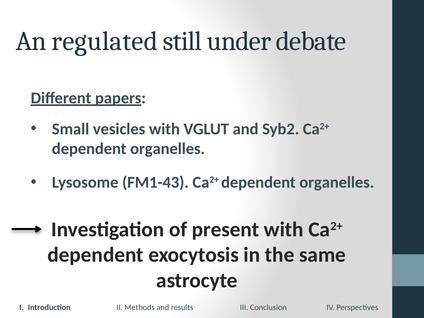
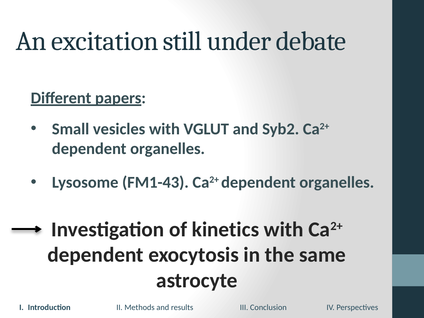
regulated: regulated -> excitation
present: present -> kinetics
